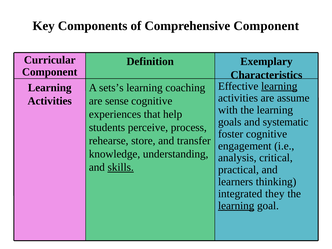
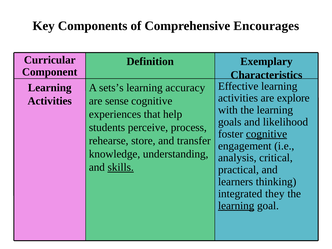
Comprehensive Component: Component -> Encourages
learning at (279, 86) underline: present -> none
coaching: coaching -> accuracy
assume: assume -> explore
systematic: systematic -> likelihood
cognitive at (267, 134) underline: none -> present
